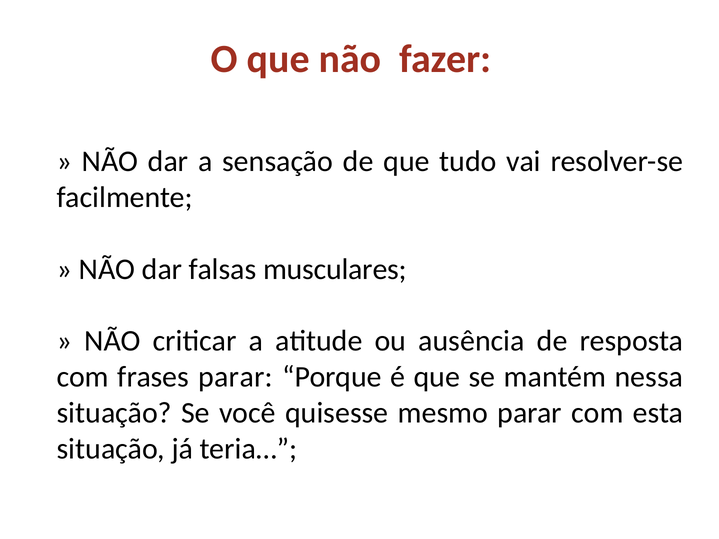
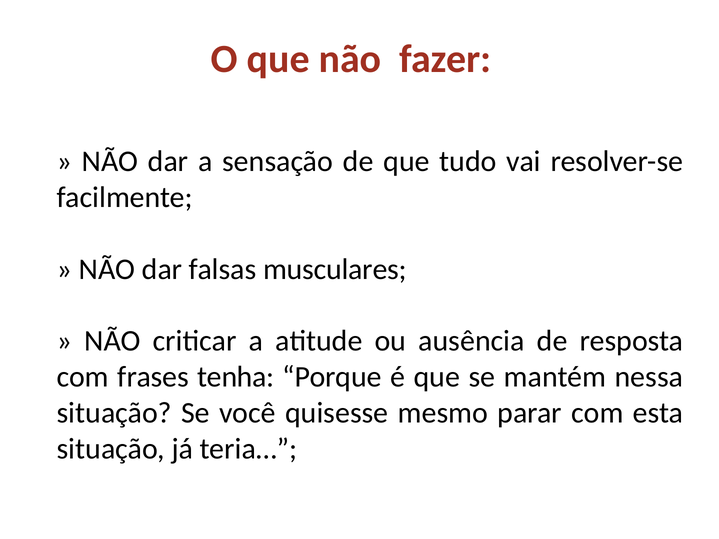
frases parar: parar -> tenha
